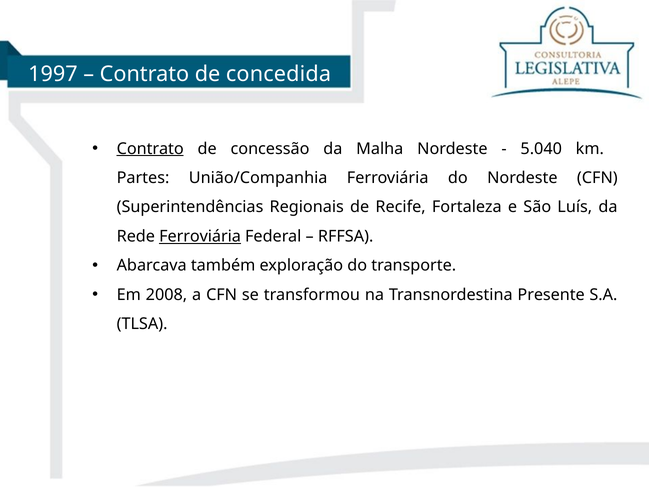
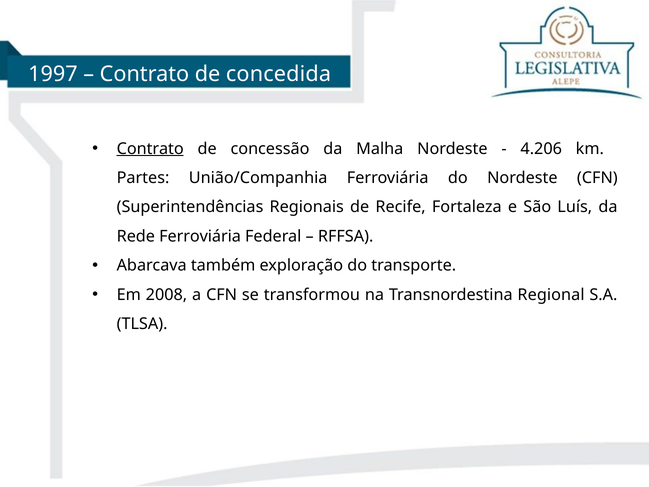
5.040: 5.040 -> 4.206
Ferroviária at (200, 236) underline: present -> none
Presente: Presente -> Regional
